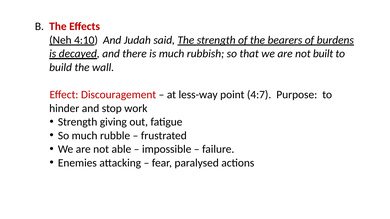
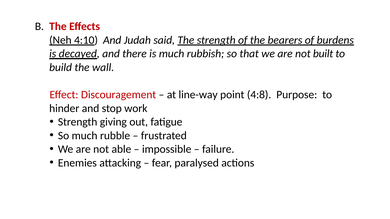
less-way: less-way -> line-way
4:7: 4:7 -> 4:8
